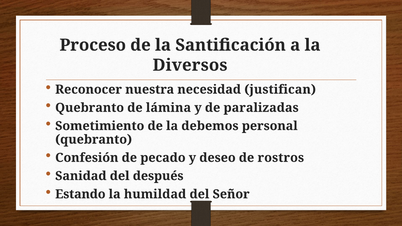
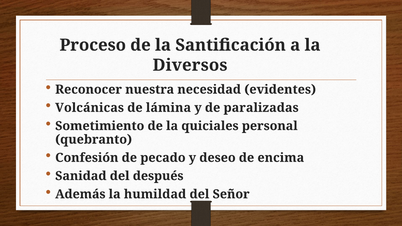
justifican: justifican -> evidentes
Quebranto at (90, 108): Quebranto -> Volcánicas
debemos: debemos -> quiciales
rostros: rostros -> encima
Estando: Estando -> Además
